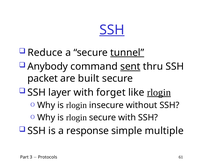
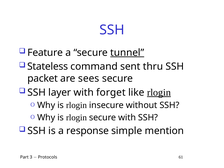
SSH at (112, 30) underline: present -> none
Reduce: Reduce -> Feature
Anybody: Anybody -> Stateless
sent underline: present -> none
built: built -> sees
multiple: multiple -> mention
